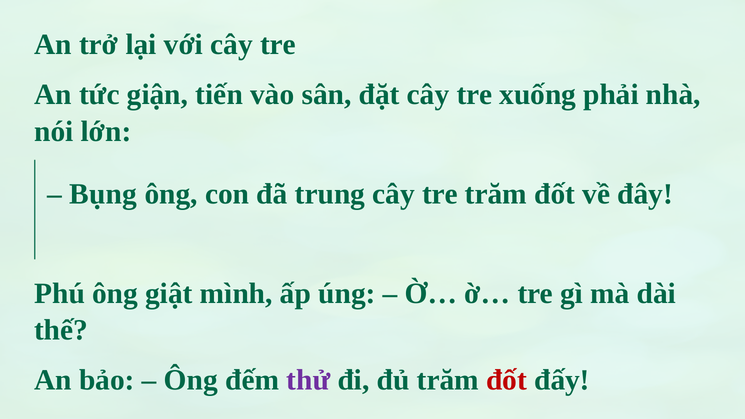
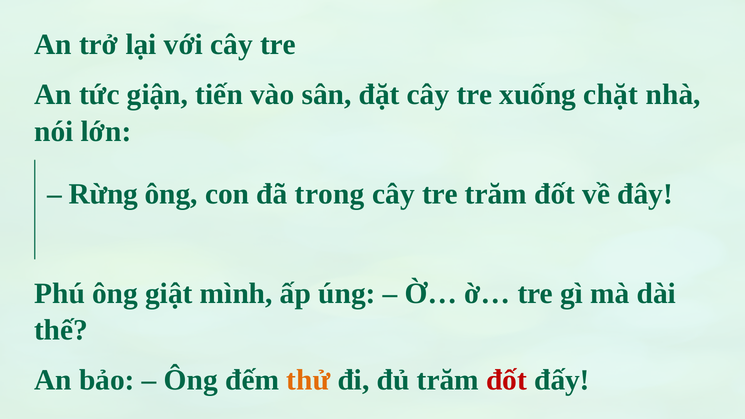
phải: phải -> chặt
Bụng: Bụng -> Rừng
trung: trung -> trong
thử colour: purple -> orange
